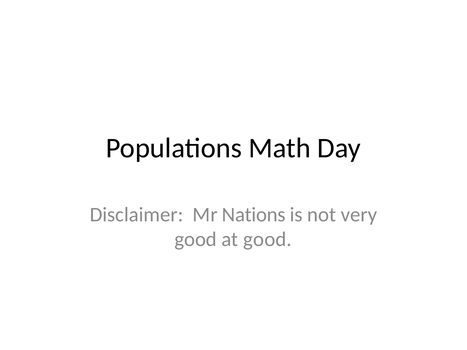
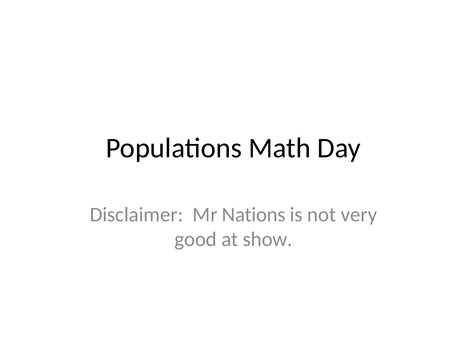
at good: good -> show
